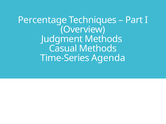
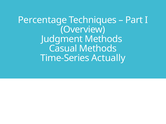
Agenda: Agenda -> Actually
